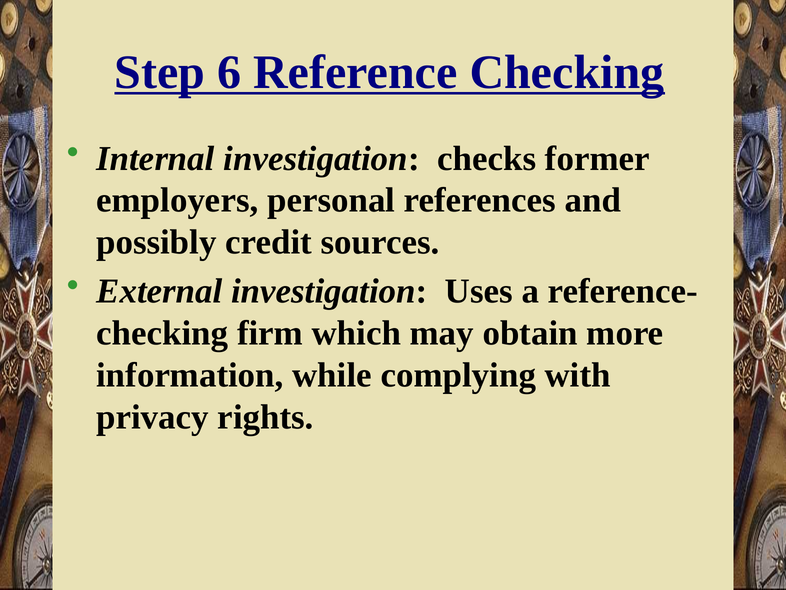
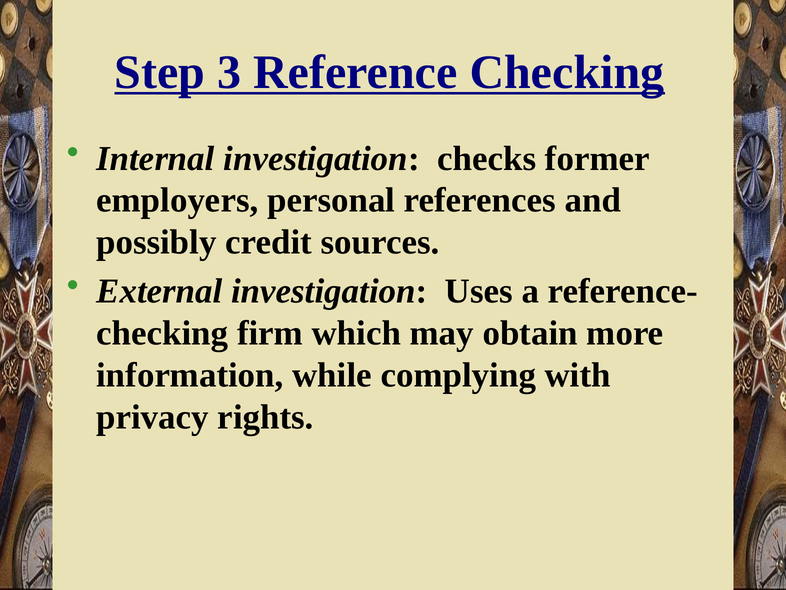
6: 6 -> 3
